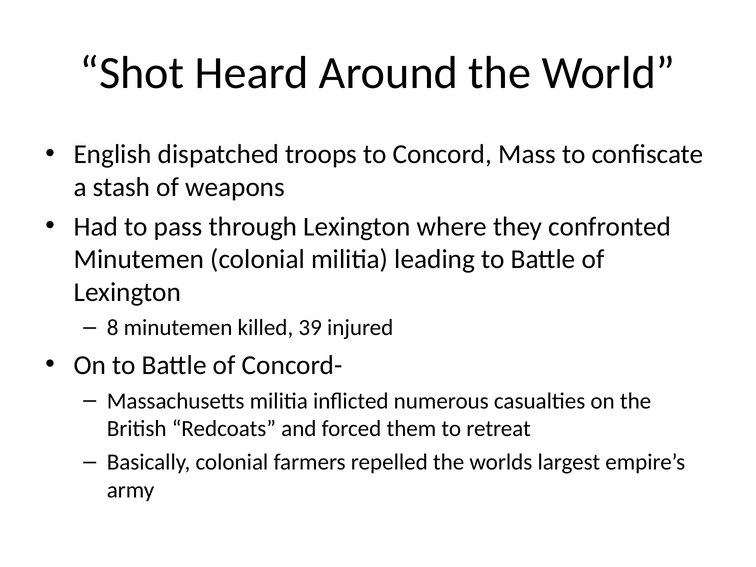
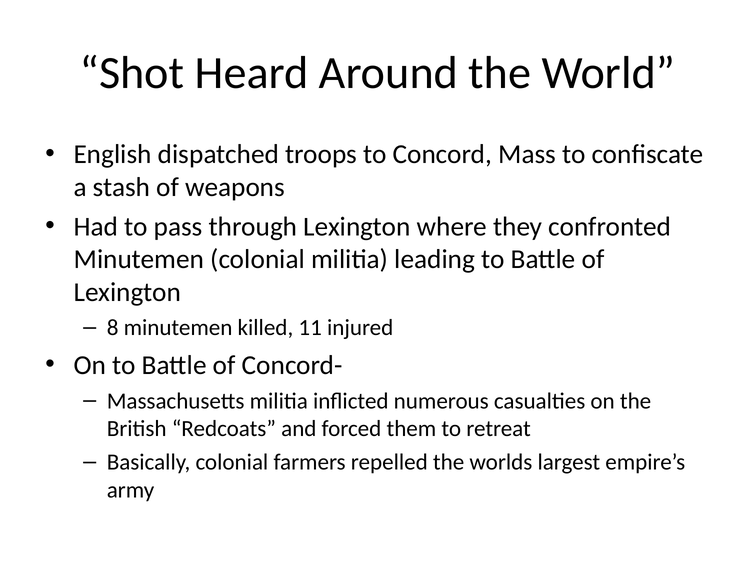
39: 39 -> 11
